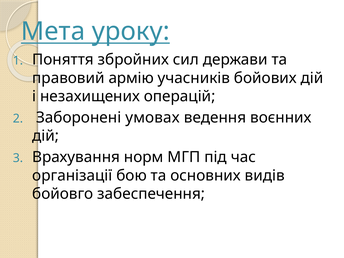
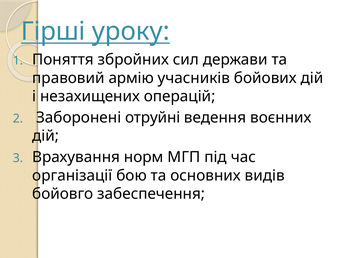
Мета: Мета -> Гірші
умовах: умовах -> отруйні
